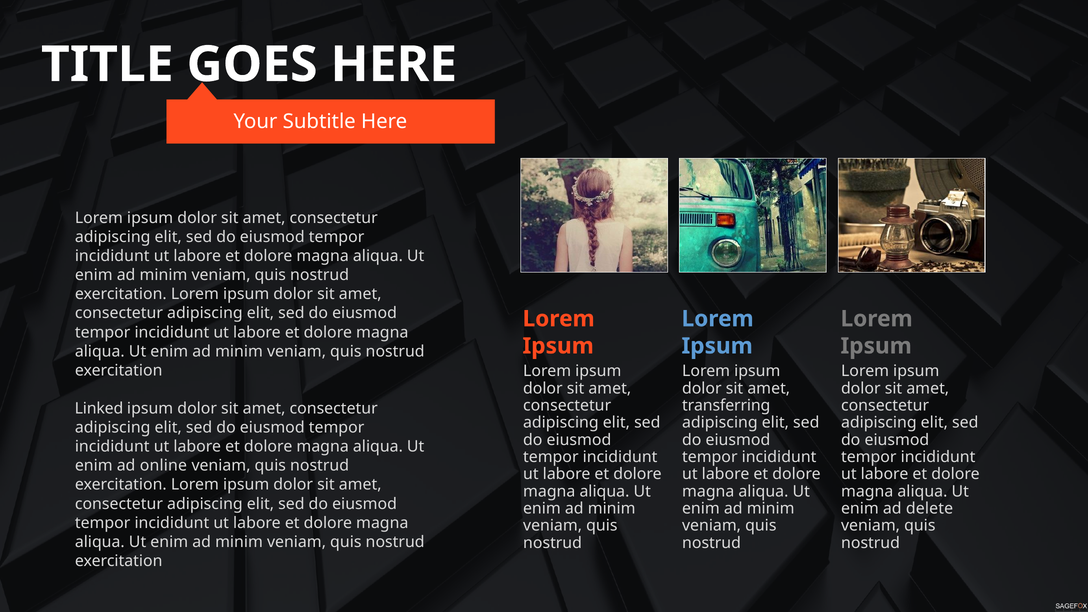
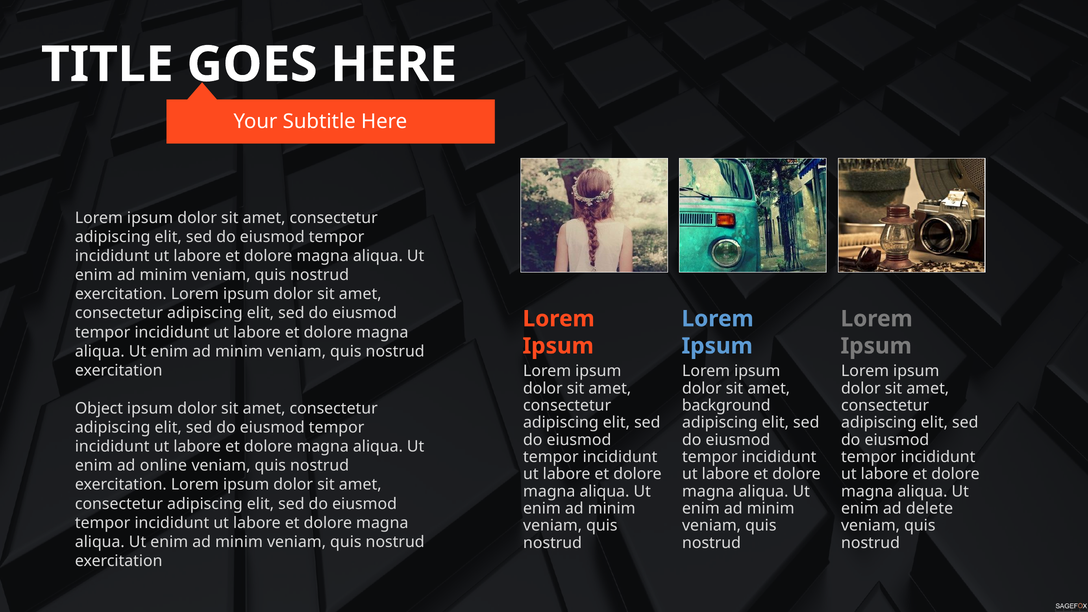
transferring: transferring -> background
Linked: Linked -> Object
